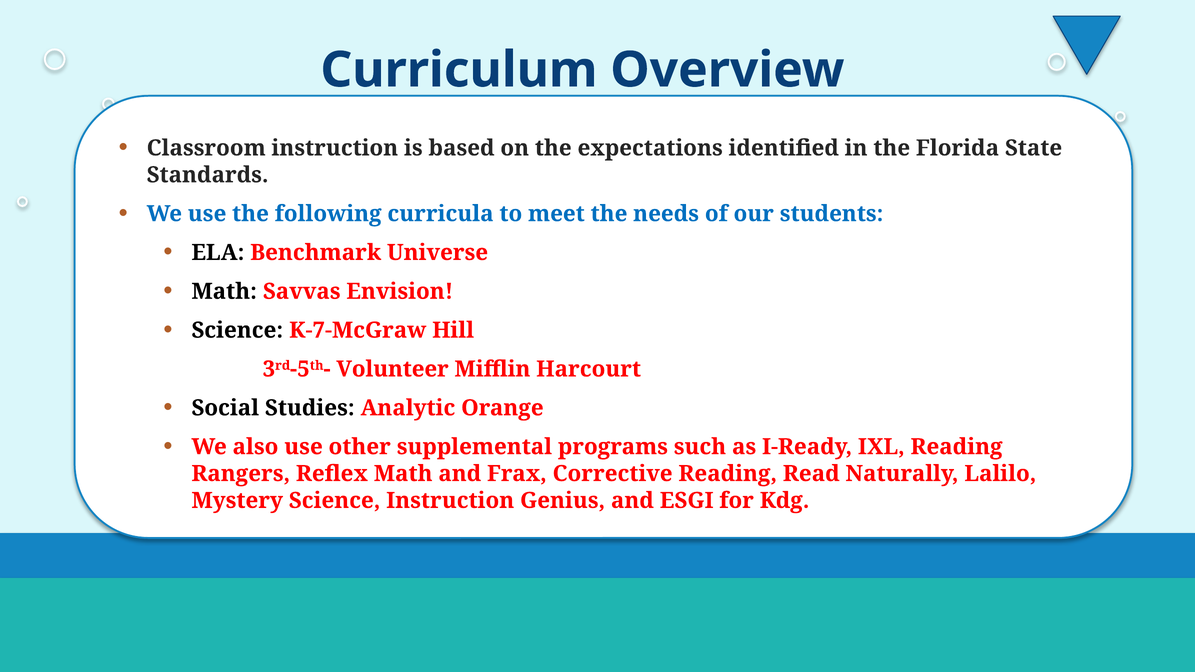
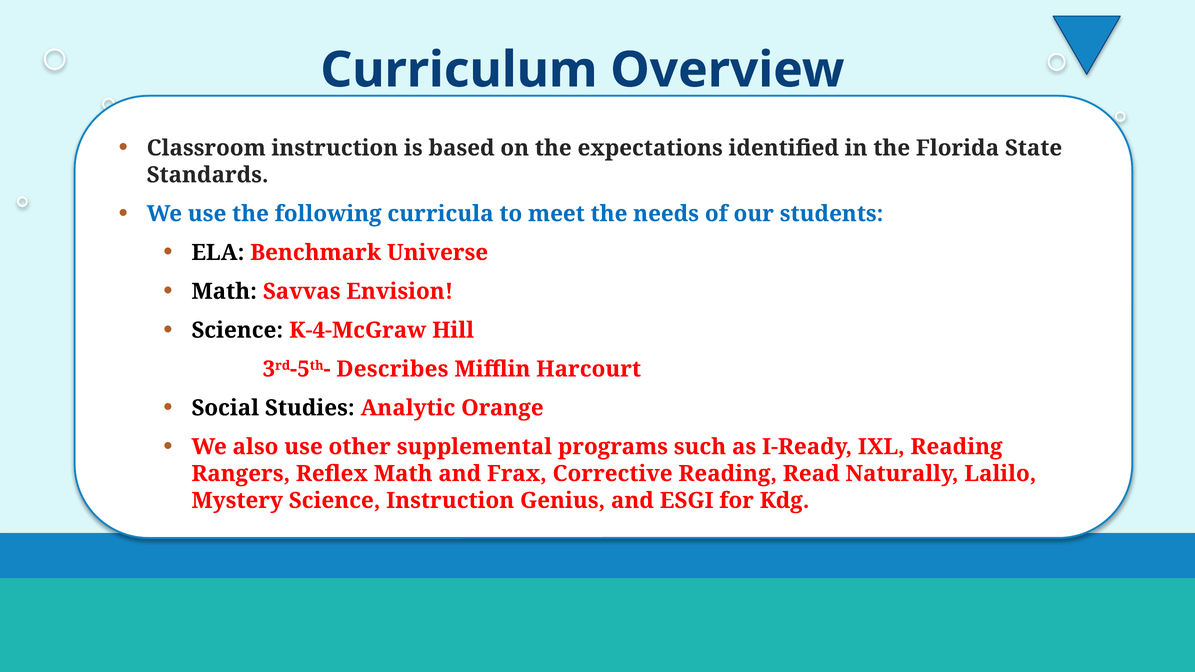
K-7-McGraw: K-7-McGraw -> K-4-McGraw
Volunteer: Volunteer -> Describes
